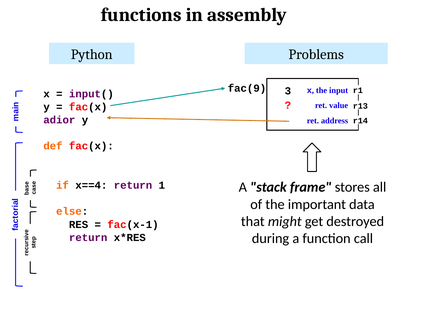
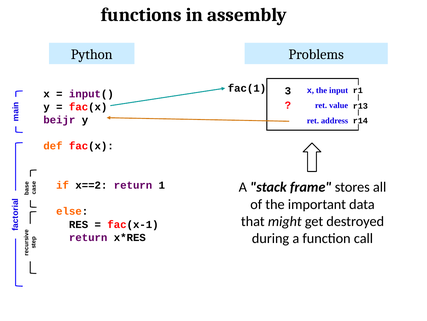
fac(9: fac(9 -> fac(1
adior: adior -> beijr
x==4: x==4 -> x==2
